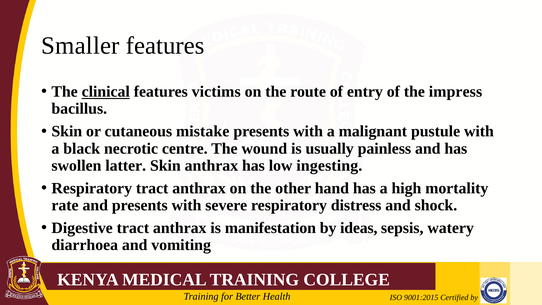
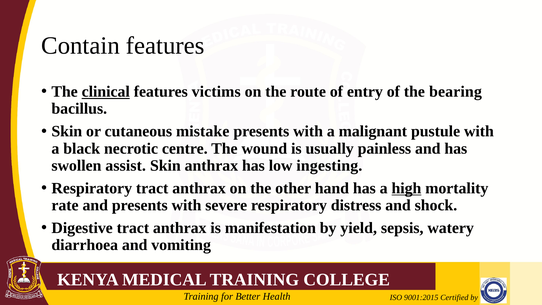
Smaller: Smaller -> Contain
impress: impress -> bearing
latter: latter -> assist
high underline: none -> present
ideas: ideas -> yield
